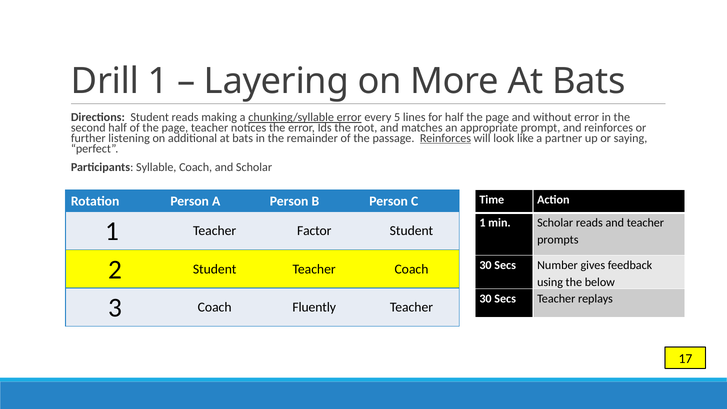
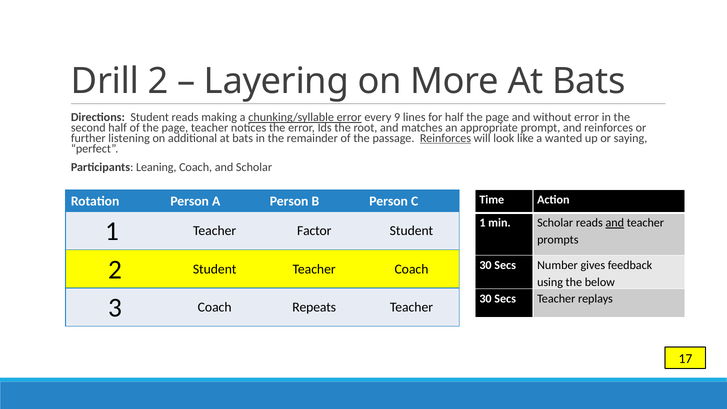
Drill 1: 1 -> 2
5: 5 -> 9
partner: partner -> wanted
Syllable: Syllable -> Leaning
and at (615, 223) underline: none -> present
Fluently: Fluently -> Repeats
